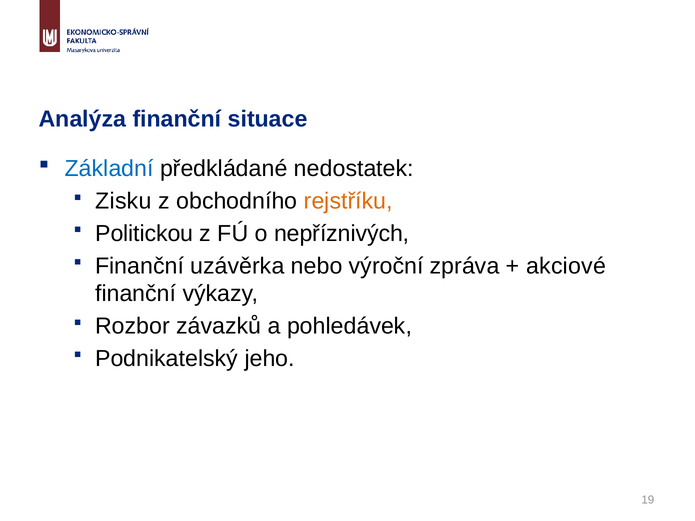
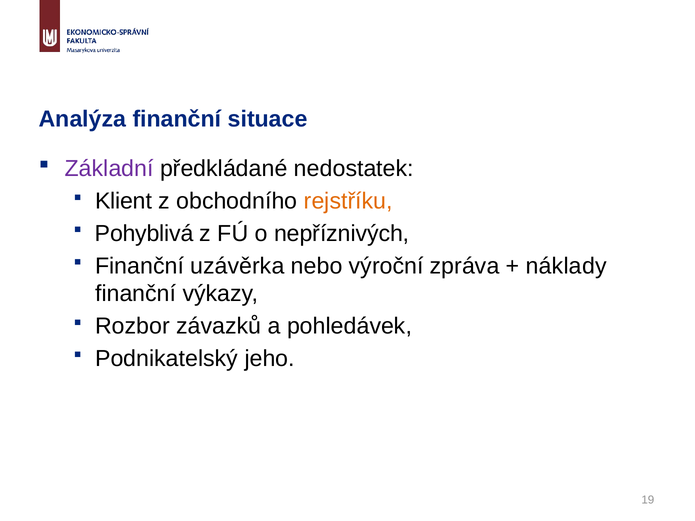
Základní colour: blue -> purple
Zisku: Zisku -> Klient
Politickou: Politickou -> Pohyblivá
akciové: akciové -> náklady
